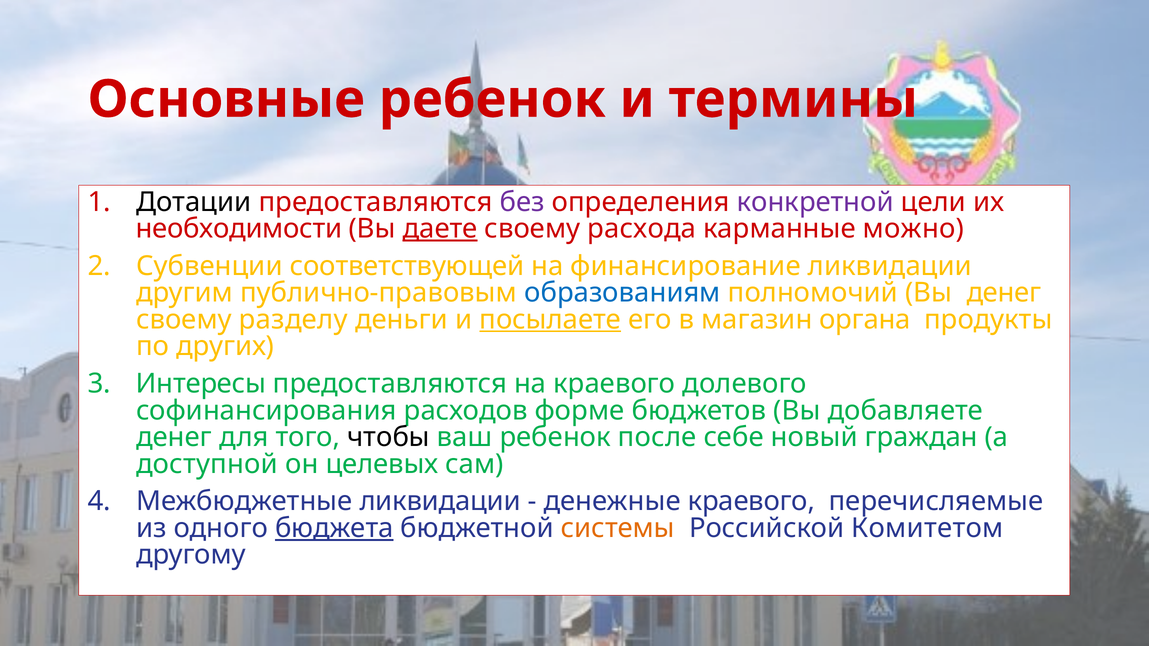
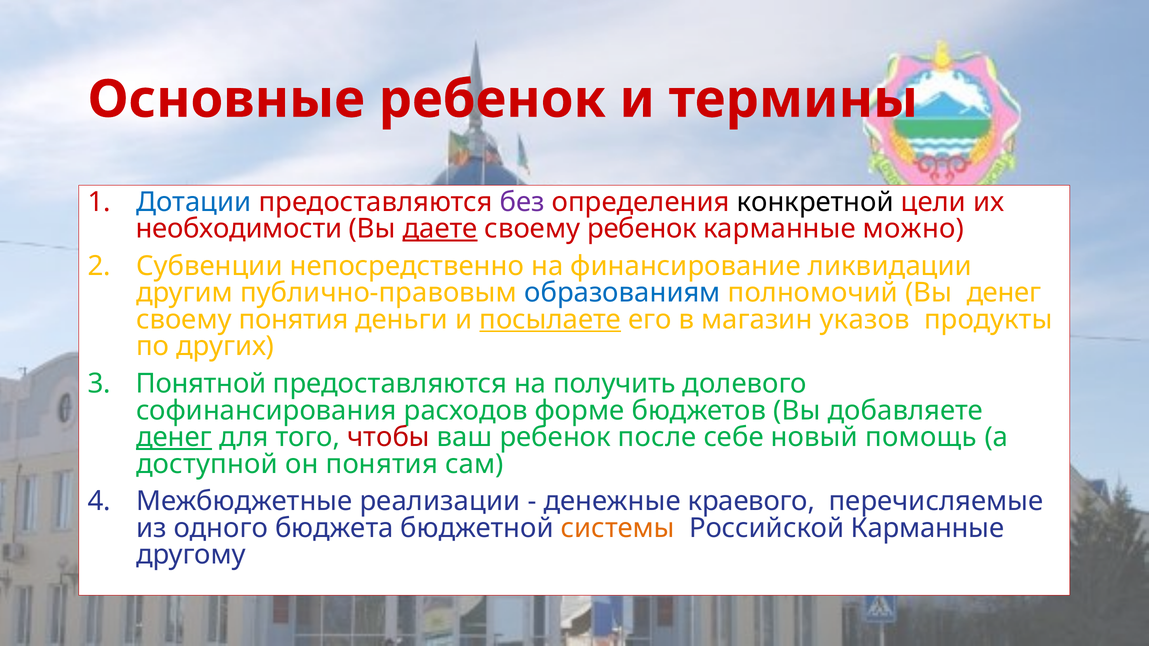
Дотации colour: black -> blue
конкретной colour: purple -> black
своему расхода: расхода -> ребенок
соответствующей: соответствующей -> непосредственно
своему разделу: разделу -> понятия
органа: органа -> указов
Интересы: Интересы -> Понятной
на краевого: краевого -> получить
денег at (174, 437) underline: none -> present
чтобы colour: black -> red
граждан: граждан -> помощь
он целевых: целевых -> понятия
Межбюджетные ликвидации: ликвидации -> реализации
бюджета underline: present -> none
Российской Комитетом: Комитетом -> Карманные
